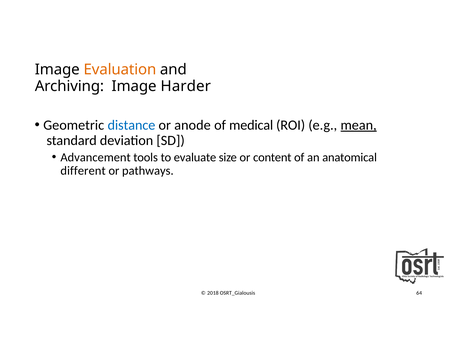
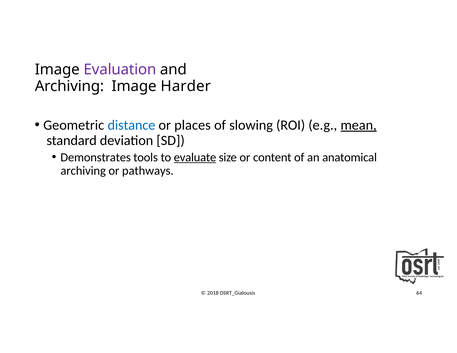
Evaluation colour: orange -> purple
anode: anode -> places
medical: medical -> slowing
Advancement: Advancement -> Demonstrates
evaluate underline: none -> present
different at (83, 171): different -> archiving
